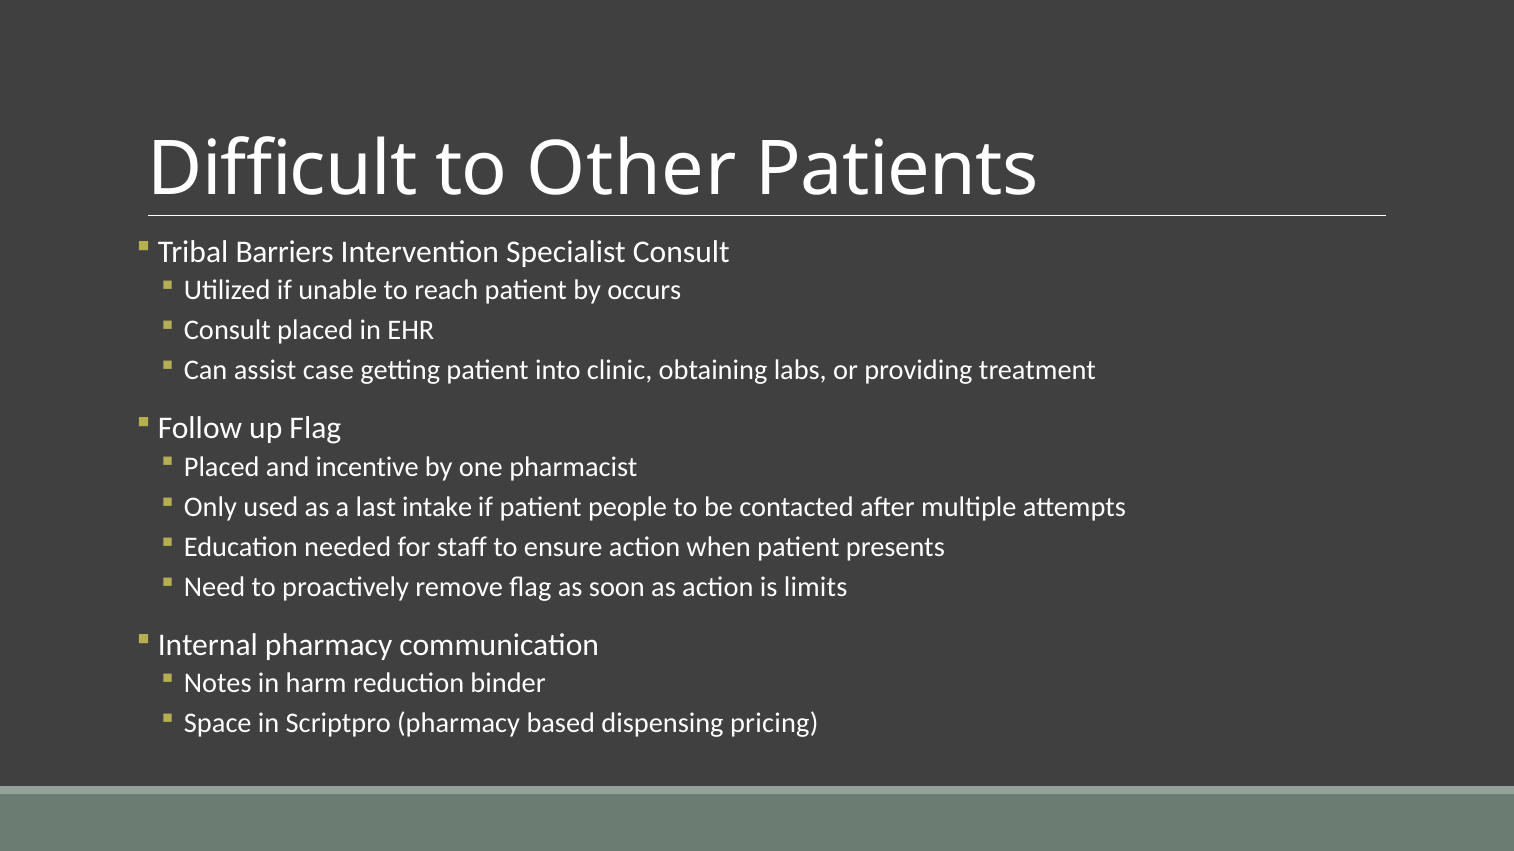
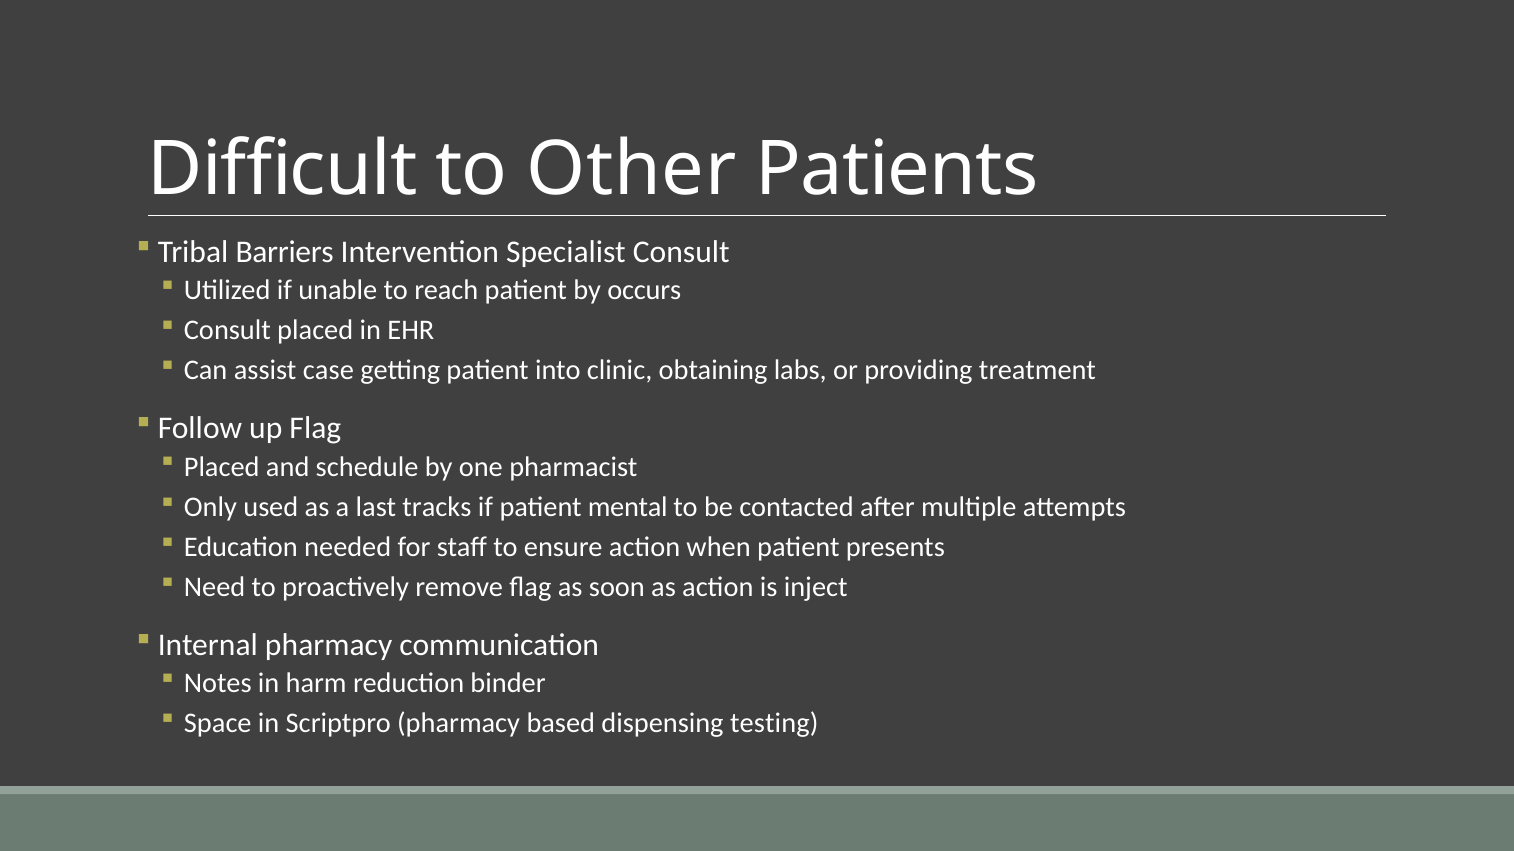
incentive: incentive -> schedule
intake: intake -> tracks
people: people -> mental
limits: limits -> inject
pricing: pricing -> testing
